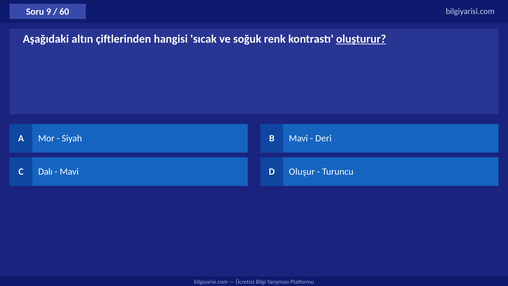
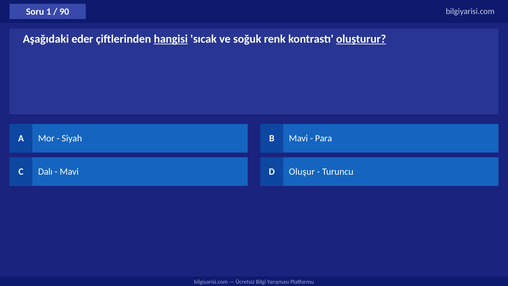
9: 9 -> 1
60: 60 -> 90
altın: altın -> eder
hangisi underline: none -> present
Deri: Deri -> Para
